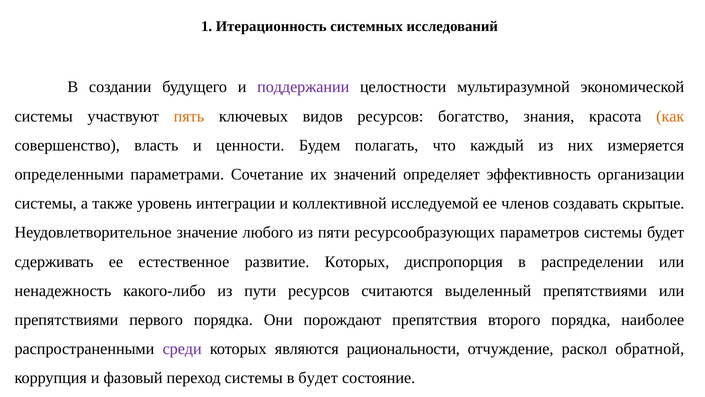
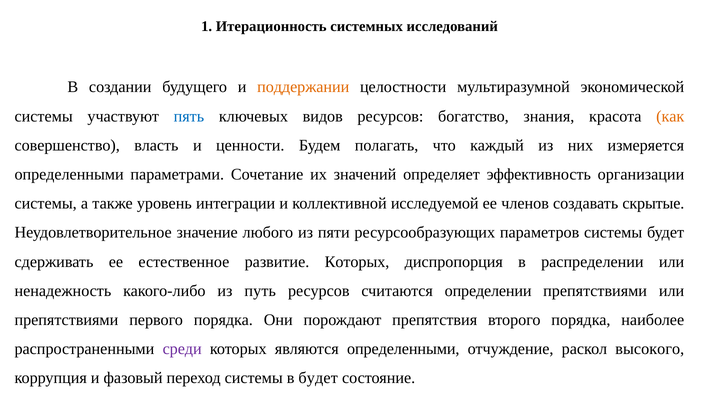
поддержании colour: purple -> orange
пять colour: orange -> blue
пути: пути -> путь
выделенный: выделенный -> определении
являются рациональности: рациональности -> определенными
обратной: обратной -> высокого
